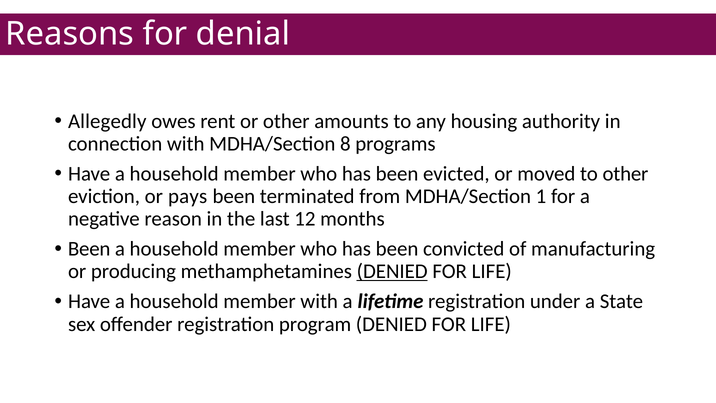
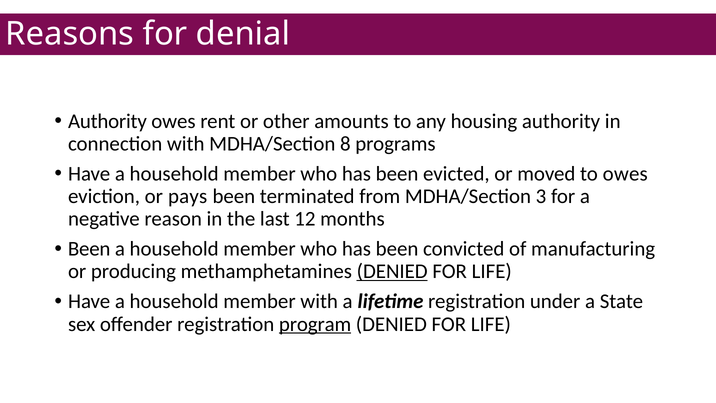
Allegedly at (107, 121): Allegedly -> Authority
to other: other -> owes
1: 1 -> 3
program underline: none -> present
